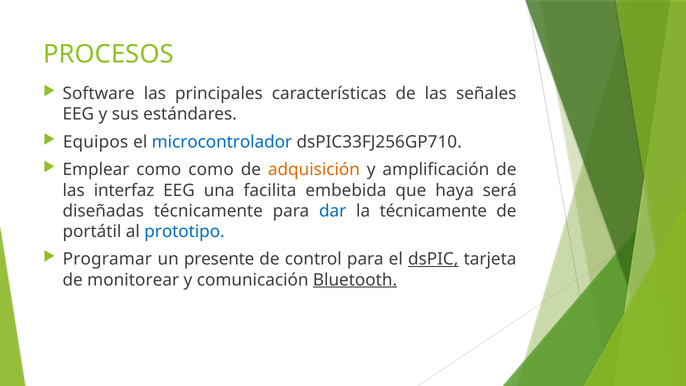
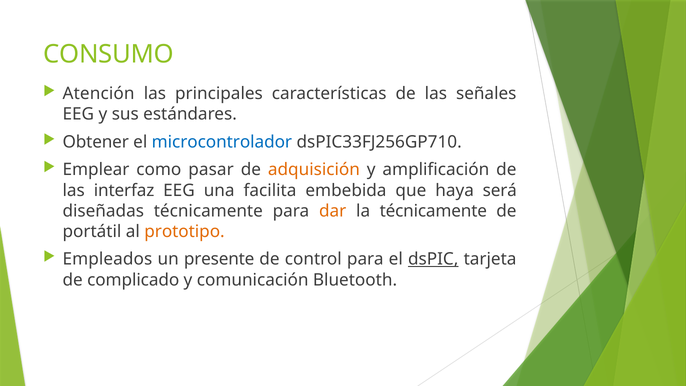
PROCESOS: PROCESOS -> CONSUMO
Software: Software -> Atención
Equipos: Equipos -> Obtener
como como: como -> pasar
dar colour: blue -> orange
prototipo colour: blue -> orange
Programar: Programar -> Empleados
monitorear: monitorear -> complicado
Bluetooth underline: present -> none
